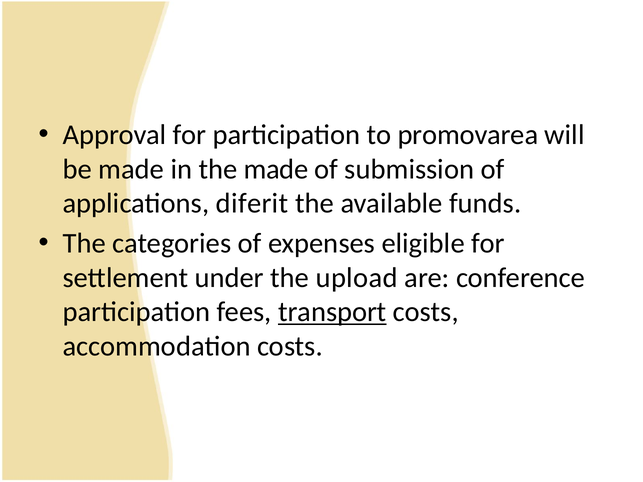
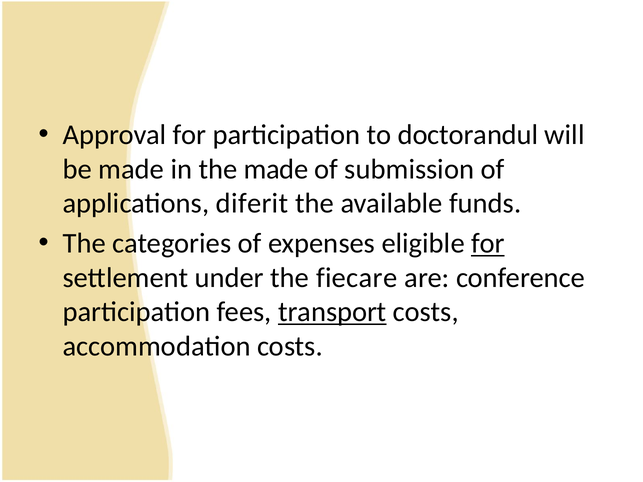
promovarea: promovarea -> doctorandul
for at (488, 244) underline: none -> present
upload: upload -> fiecare
